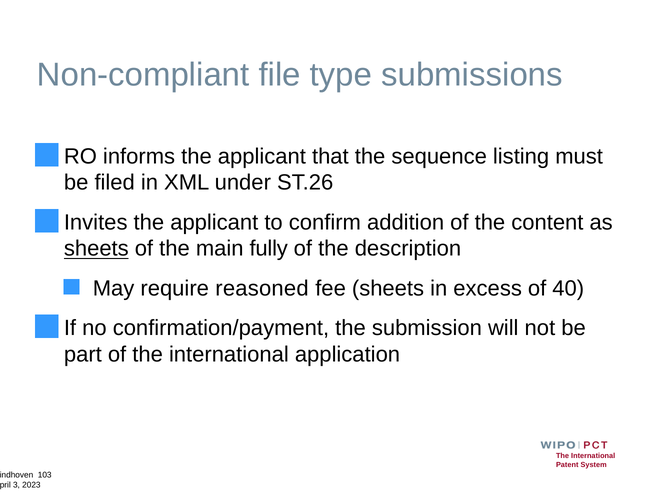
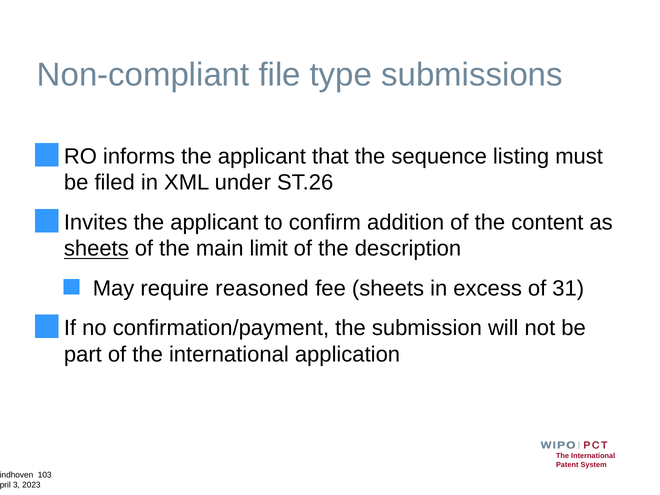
fully: fully -> limit
40: 40 -> 31
